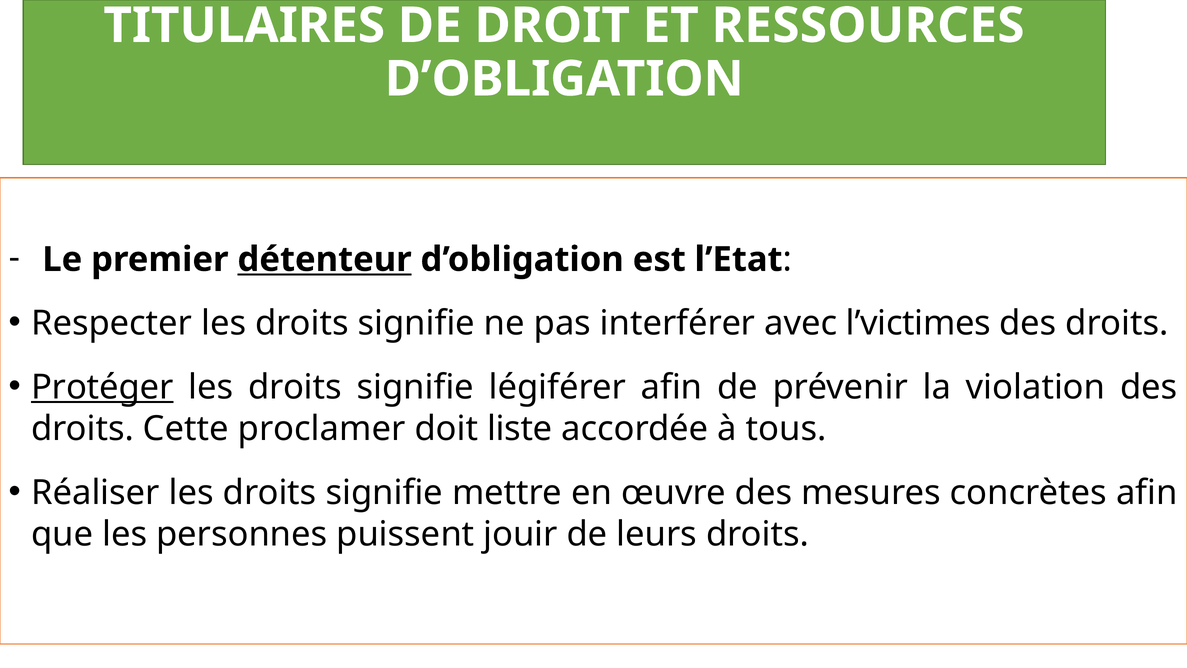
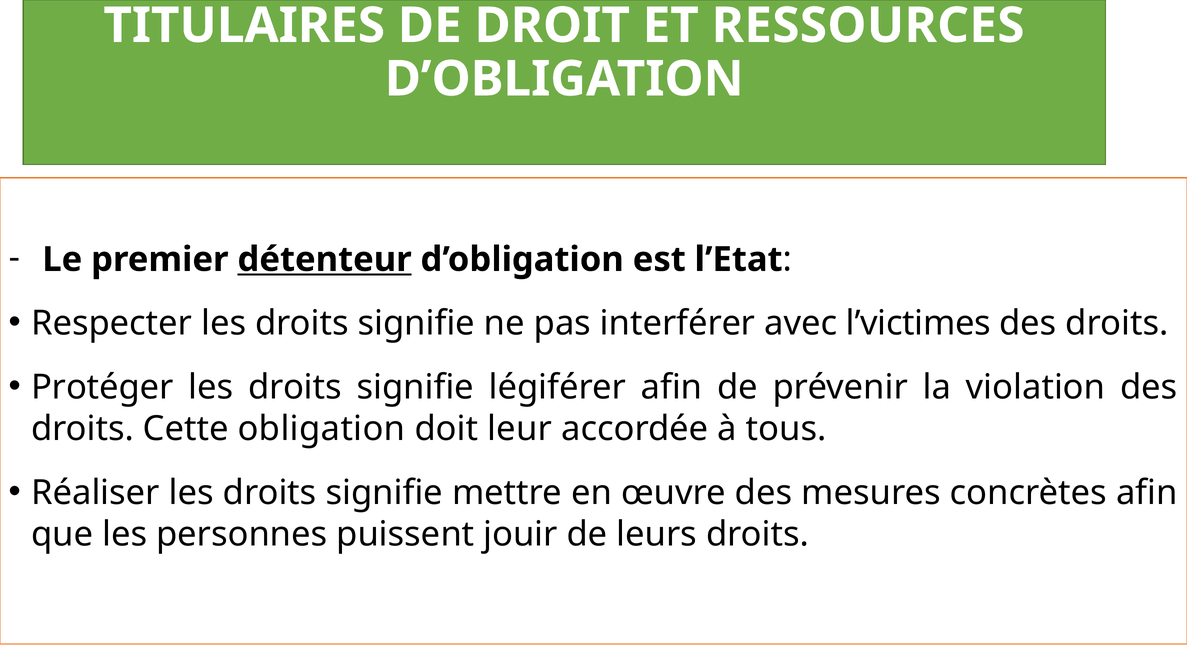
Protéger underline: present -> none
proclamer: proclamer -> obligation
liste: liste -> leur
